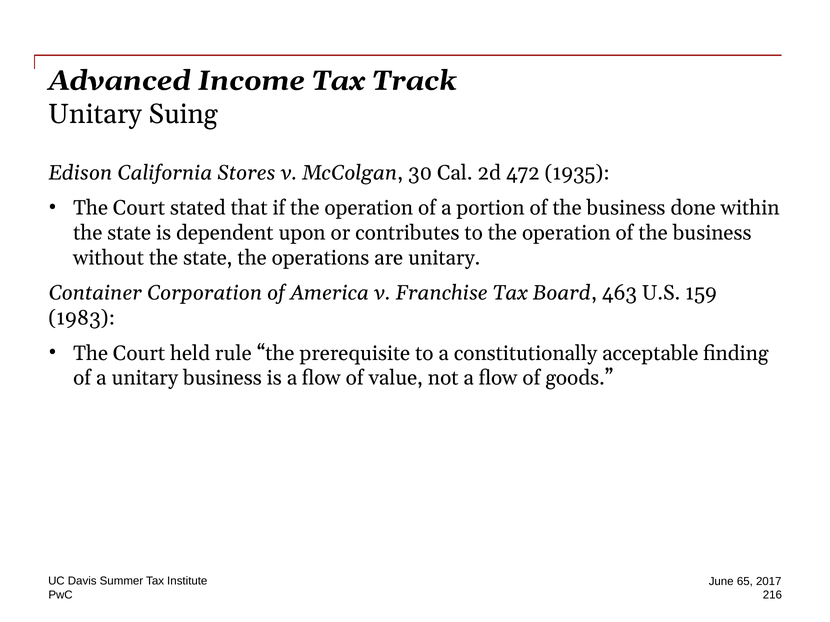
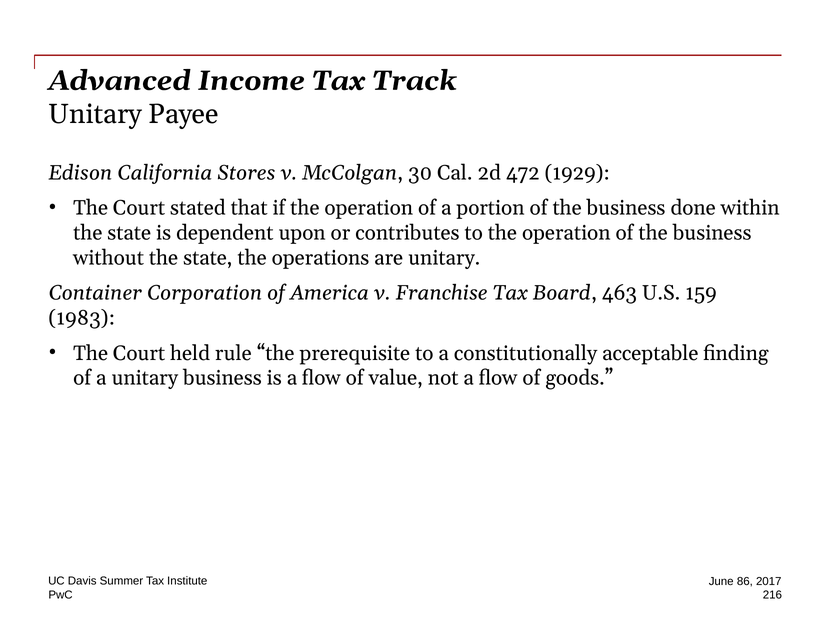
Suing: Suing -> Payee
1935: 1935 -> 1929
65: 65 -> 86
